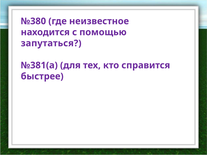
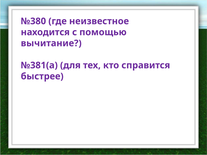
запутаться: запутаться -> вычитание
